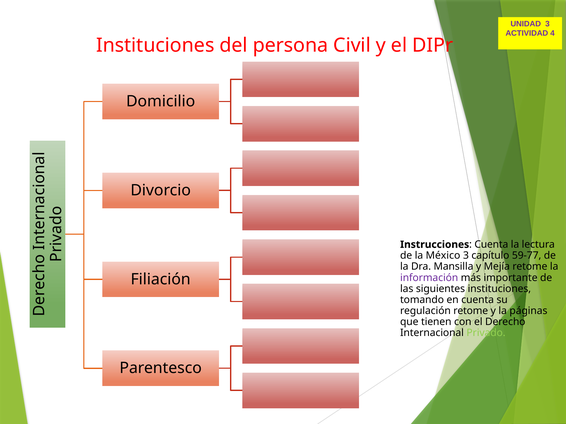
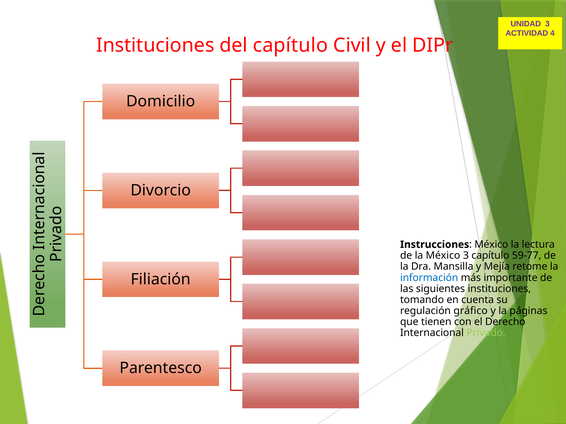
del persona: persona -> capítulo
Instrucciones Cuenta: Cuenta -> México
información colour: purple -> blue
regulación retome: retome -> gráfico
